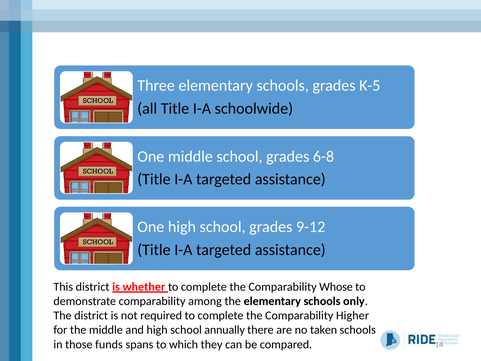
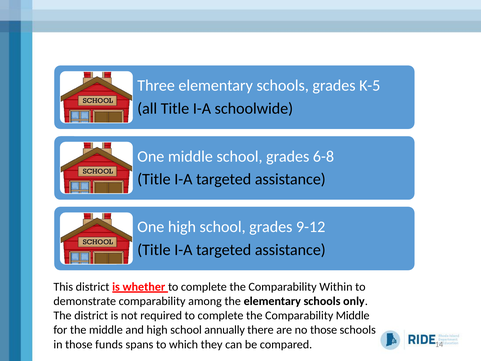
Whose: Whose -> Within
Comparability Higher: Higher -> Middle
no taken: taken -> those
